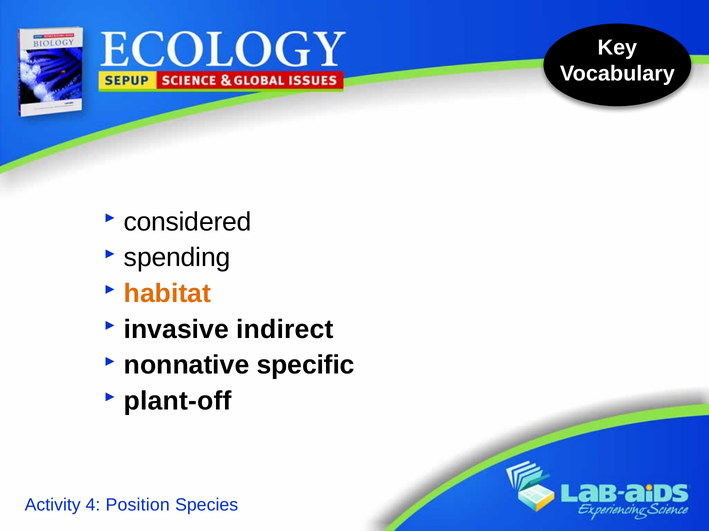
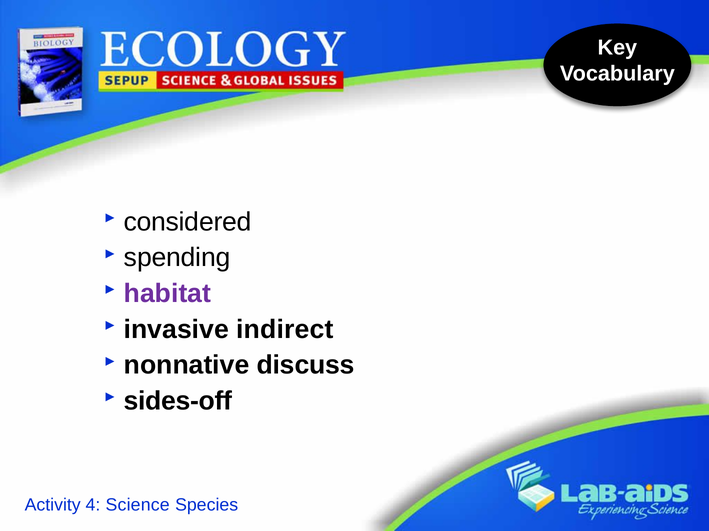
habitat colour: orange -> purple
specific: specific -> discuss
plant-off: plant-off -> sides-off
Position: Position -> Science
